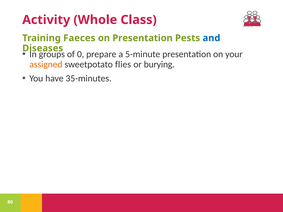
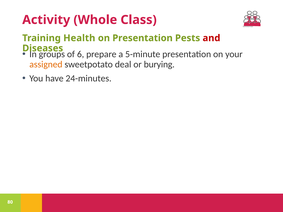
Faeces: Faeces -> Health
and colour: blue -> red
0: 0 -> 6
flies: flies -> deal
35-minutes: 35-minutes -> 24-minutes
